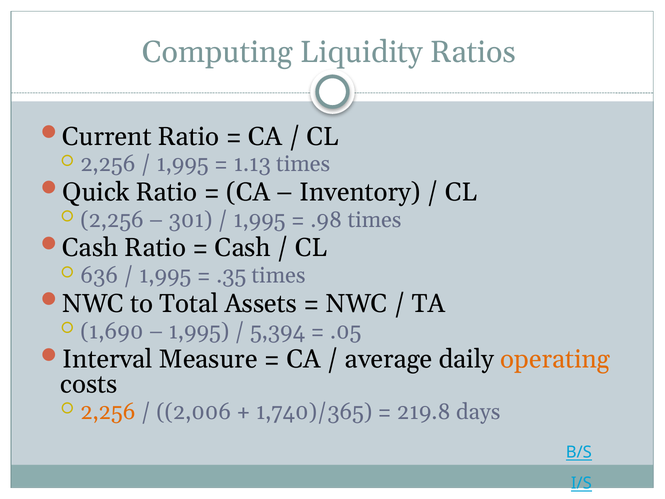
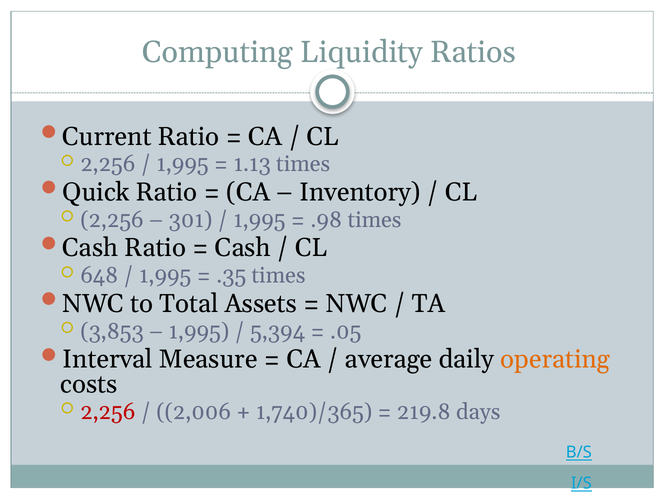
636: 636 -> 648
1,690: 1,690 -> 3,853
2,256 at (108, 412) colour: orange -> red
